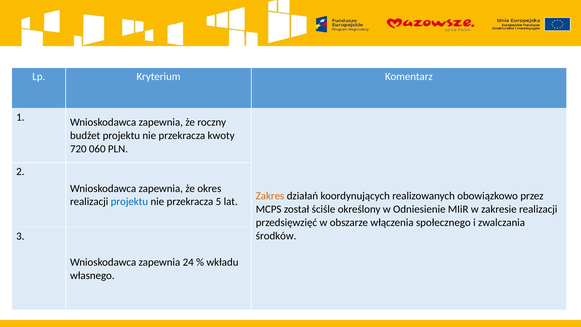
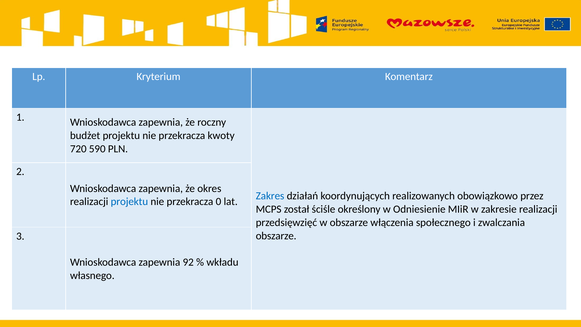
060: 060 -> 590
Zakres colour: orange -> blue
5: 5 -> 0
środków at (276, 236): środków -> obszarze
24: 24 -> 92
